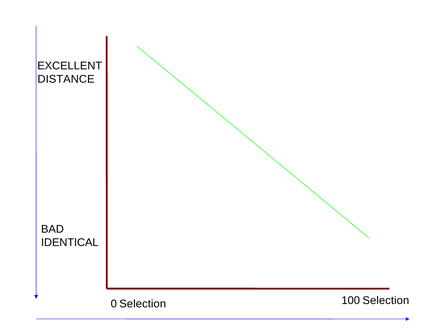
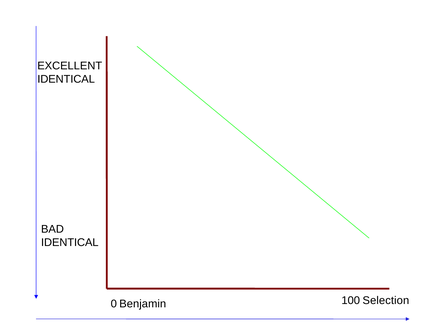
DISTANCE at (66, 79): DISTANCE -> IDENTICAL
0 Selection: Selection -> Benjamin
